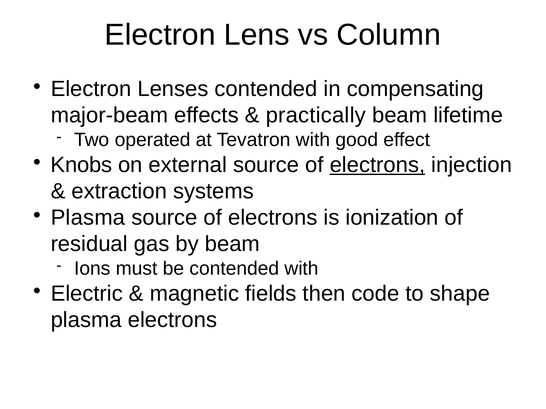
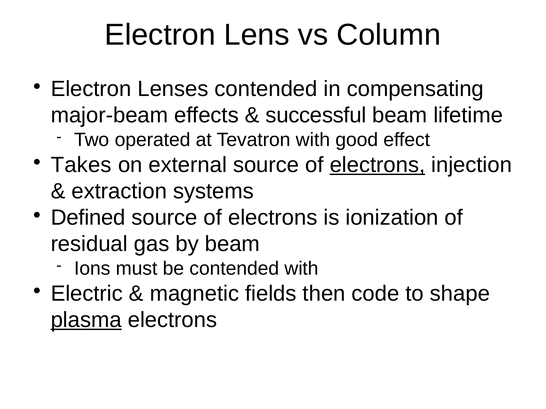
practically: practically -> successful
Knobs: Knobs -> Takes
Plasma at (88, 218): Plasma -> Defined
plasma at (86, 320) underline: none -> present
